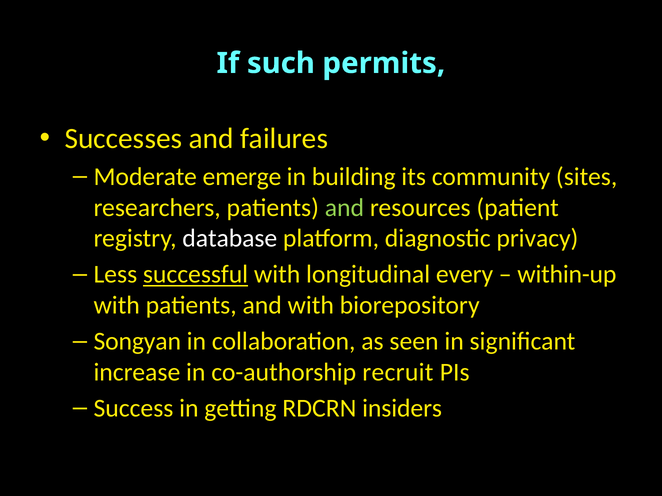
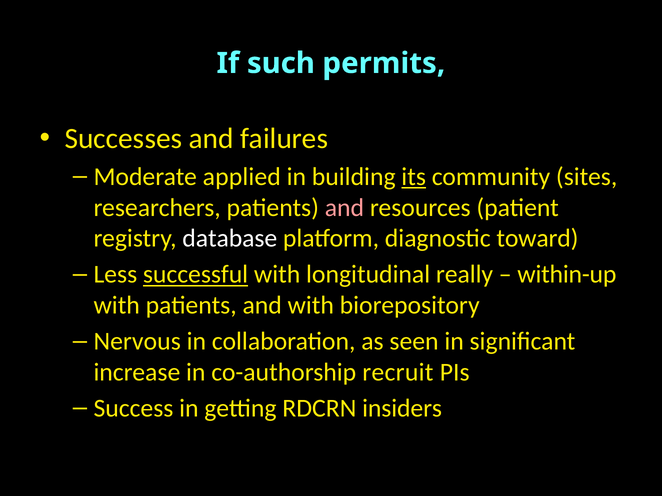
emerge: emerge -> applied
its underline: none -> present
and at (344, 208) colour: light green -> pink
privacy: privacy -> toward
every: every -> really
Songyan: Songyan -> Nervous
